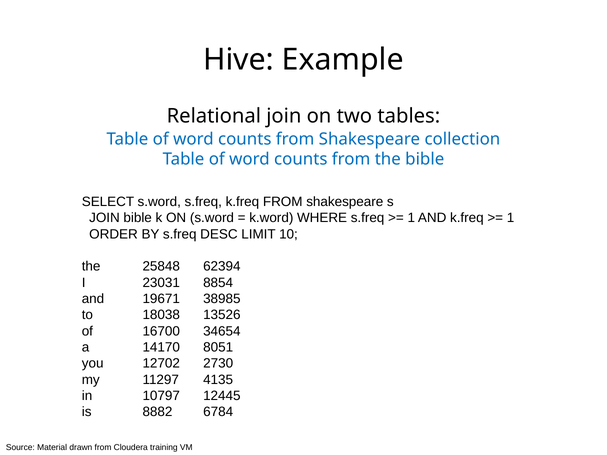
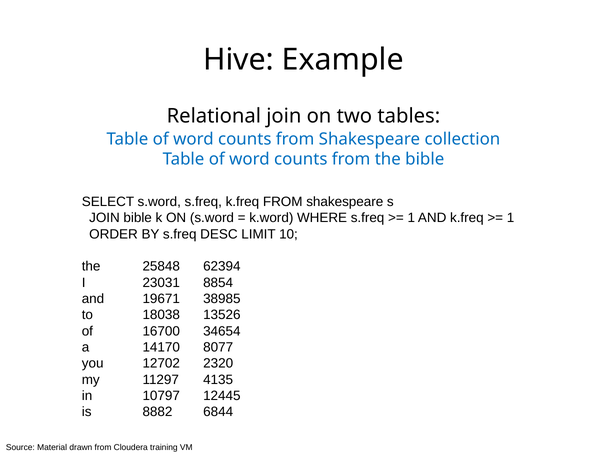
8051: 8051 -> 8077
2730: 2730 -> 2320
6784: 6784 -> 6844
